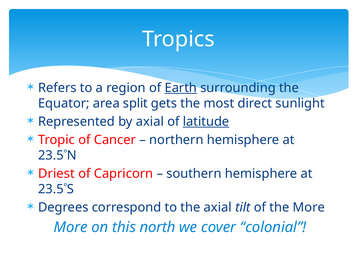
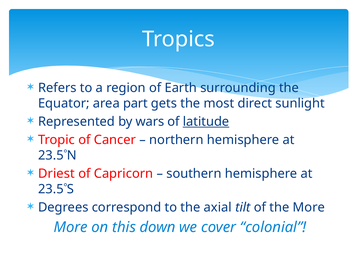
Earth underline: present -> none
split: split -> part
by axial: axial -> wars
north: north -> down
